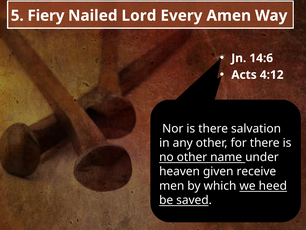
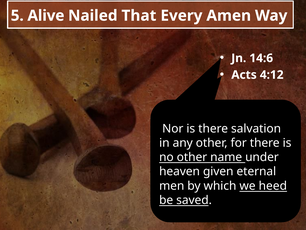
Fiery: Fiery -> Alive
Lord: Lord -> That
receive: receive -> eternal
